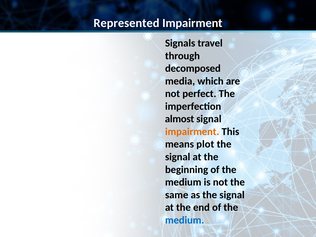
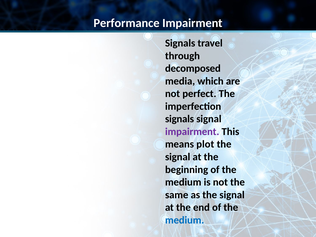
Represented: Represented -> Performance
almost at (180, 119): almost -> signals
impairment at (192, 132) colour: orange -> purple
